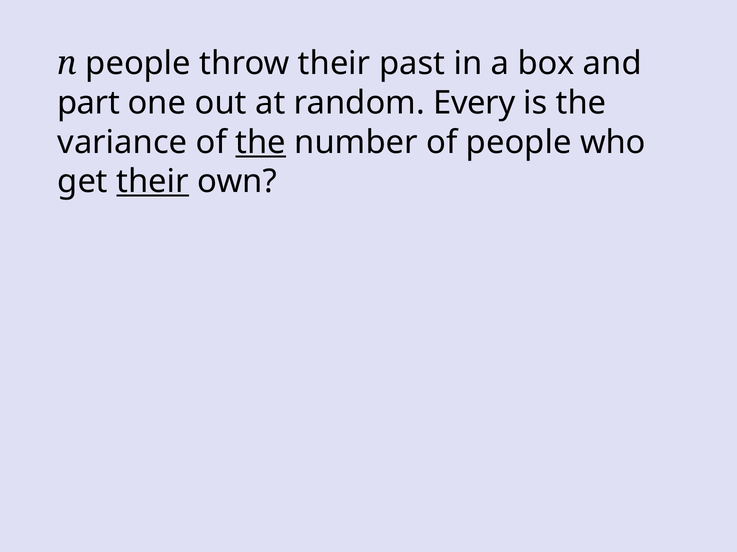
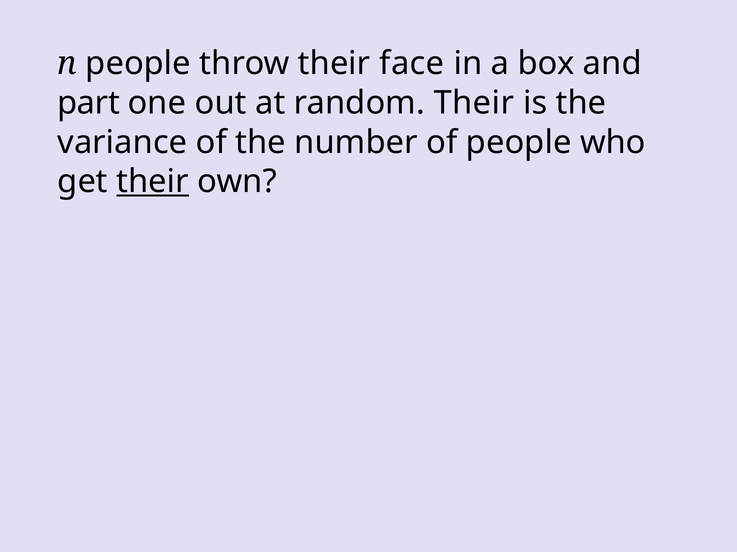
past: past -> face
random Every: Every -> Their
the at (261, 142) underline: present -> none
